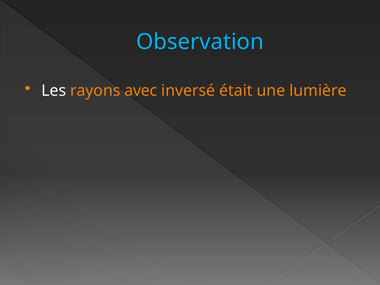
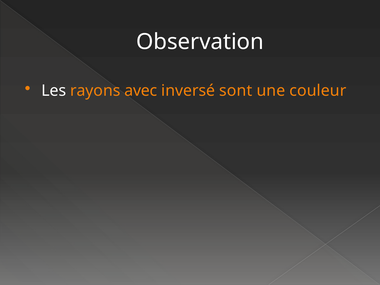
Observation colour: light blue -> white
était: était -> sont
lumière: lumière -> couleur
